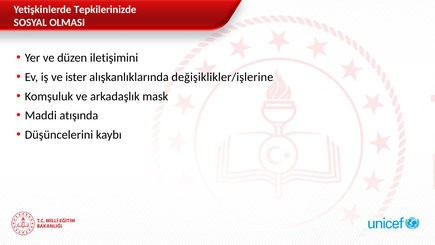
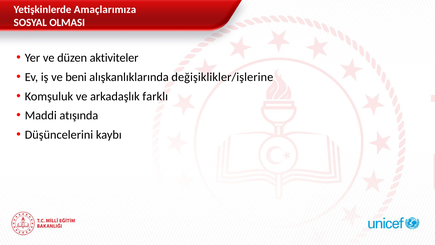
Tepkilerinizde: Tepkilerinizde -> Amaçlarımıza
iletişimini: iletişimini -> aktiviteler
ister: ister -> beni
mask: mask -> farklı
